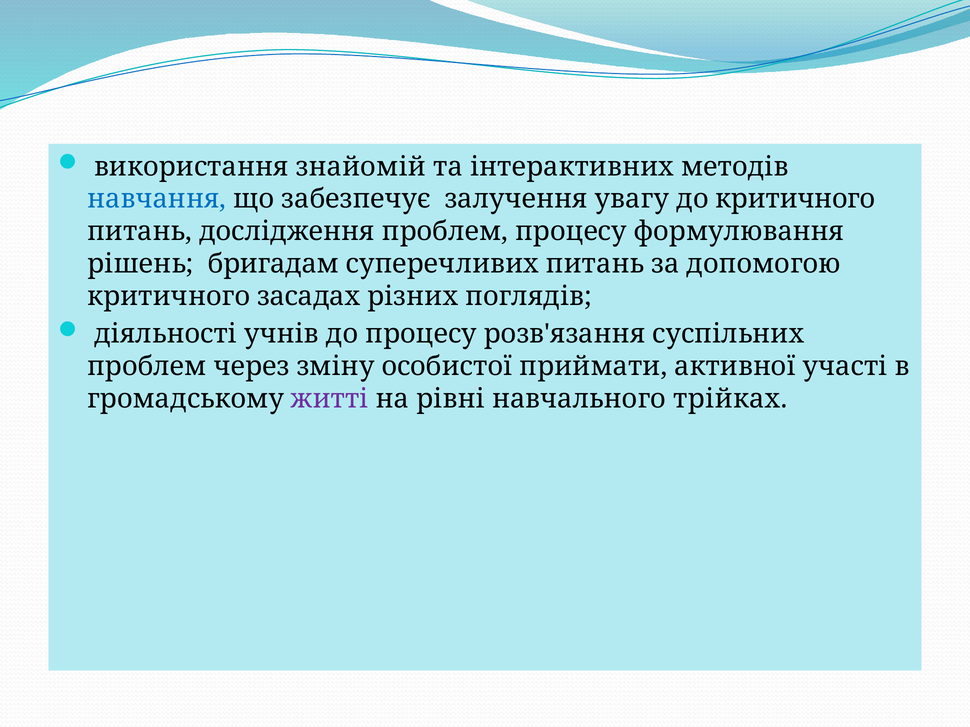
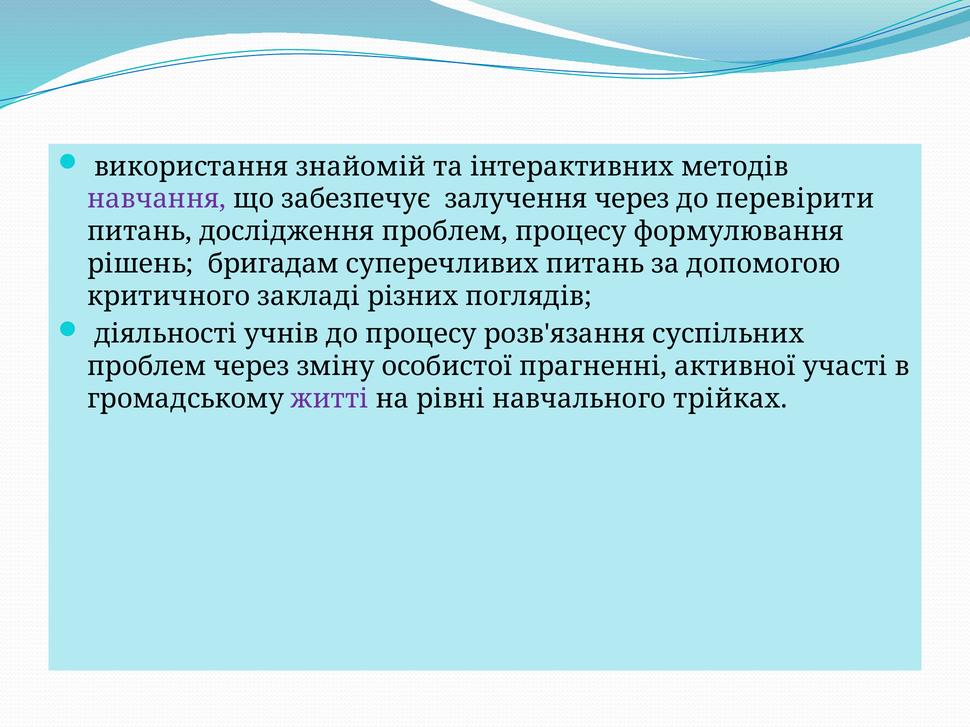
навчання colour: blue -> purple
залучення увагу: увагу -> через
до критичного: критичного -> перевірити
засадах: засадах -> закладі
приймати: приймати -> прагненні
